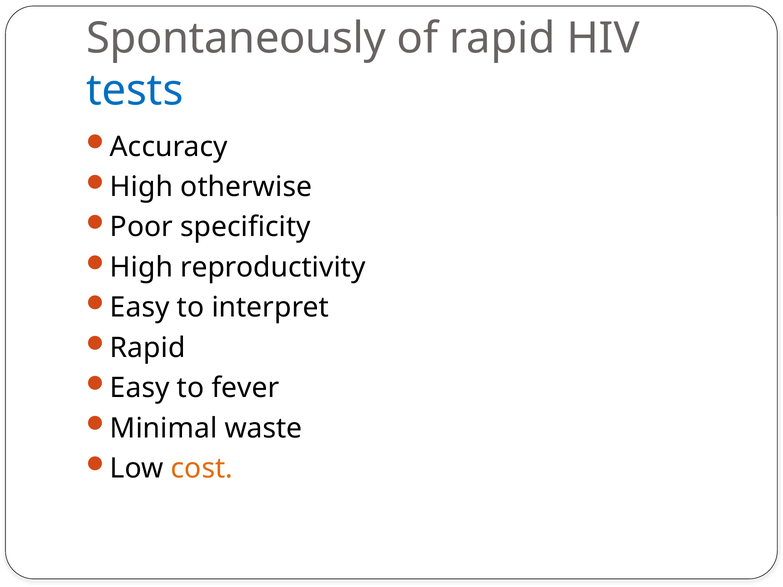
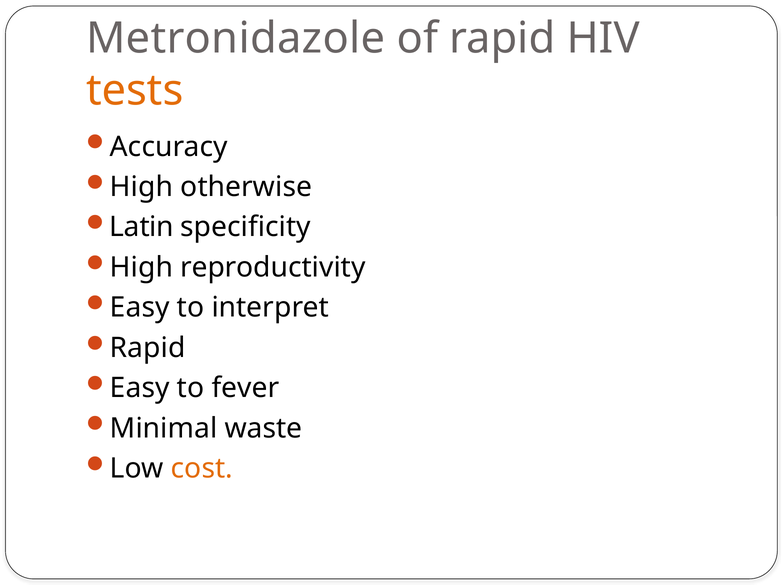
Spontaneously: Spontaneously -> Metronidazole
tests colour: blue -> orange
Poor: Poor -> Latin
